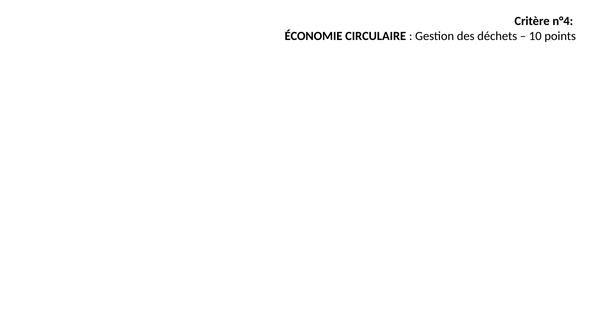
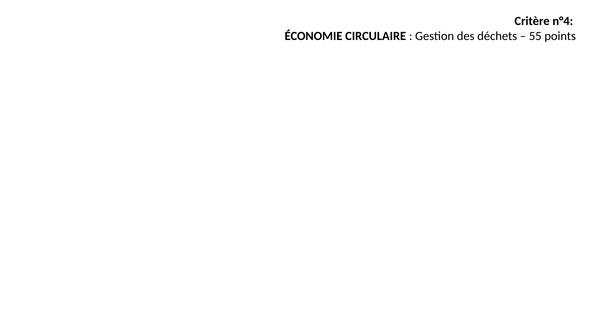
10: 10 -> 55
